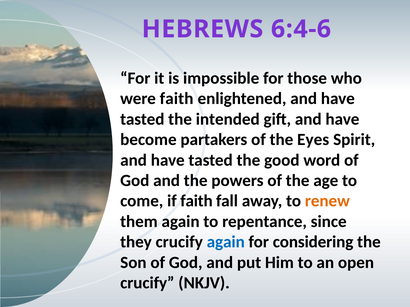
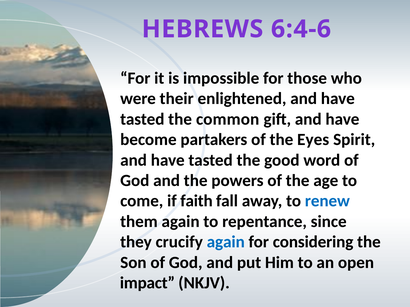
were faith: faith -> their
intended: intended -> common
renew colour: orange -> blue
crucify at (147, 283): crucify -> impact
